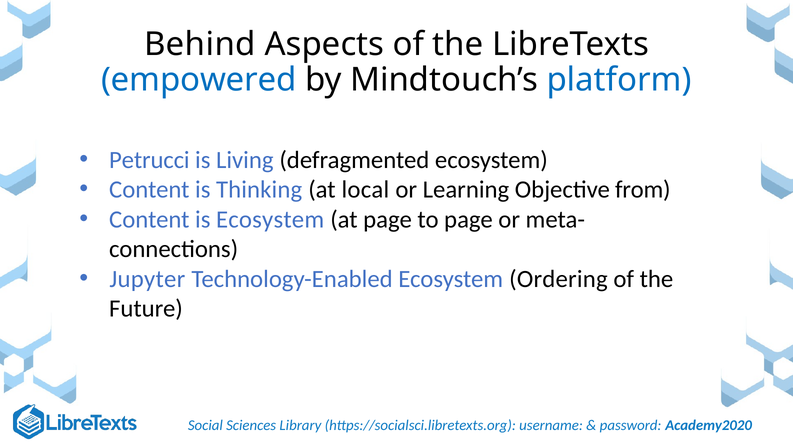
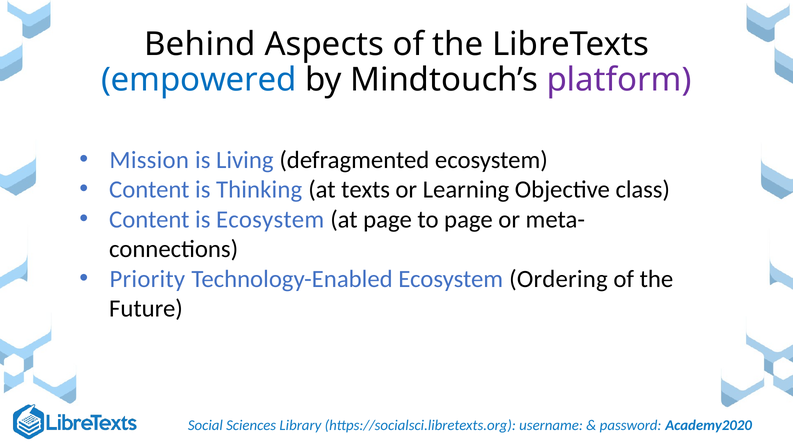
platform colour: blue -> purple
Petrucci: Petrucci -> Mission
local: local -> texts
from: from -> class
Jupyter: Jupyter -> Priority
